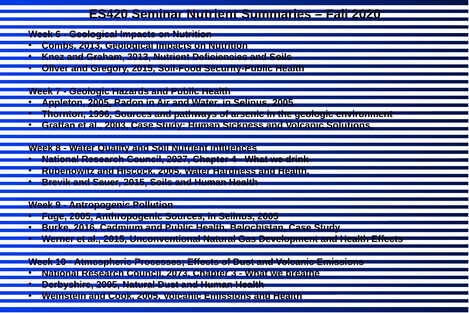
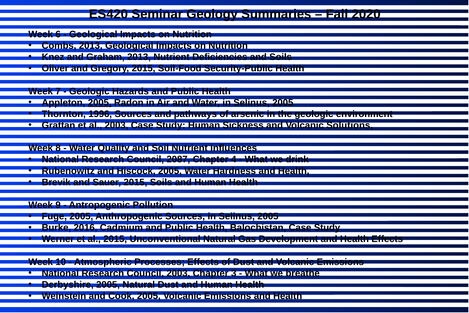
Seminar Nutrient: Nutrient -> Geology
2027: 2027 -> 2087
2005 at (268, 216) underline: present -> none
Council 2073: 2073 -> 2003
